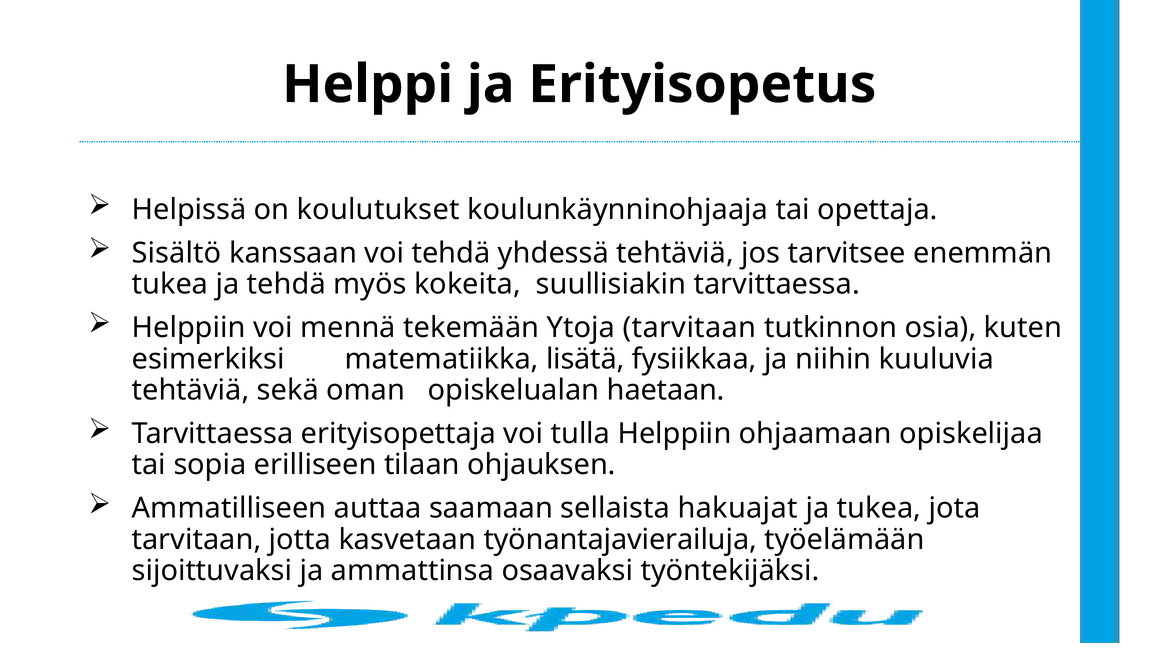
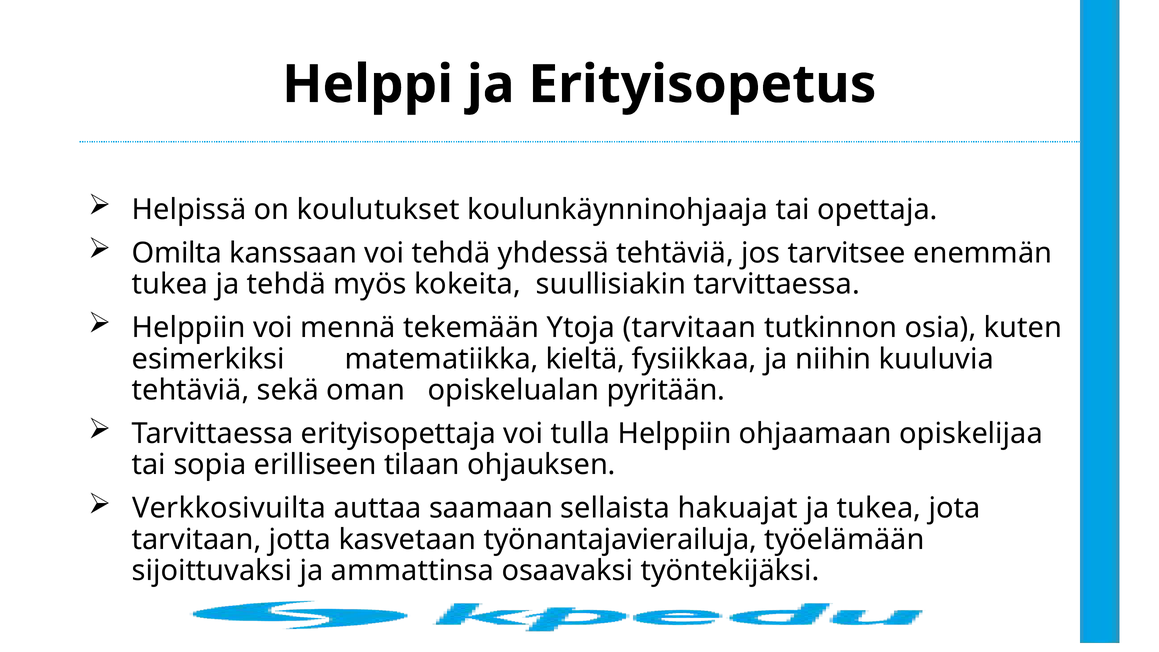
Sisältö: Sisältö -> Omilta
lisätä: lisätä -> kieltä
haetaan: haetaan -> pyritään
Ammatilliseen: Ammatilliseen -> Verkkosivuilta
